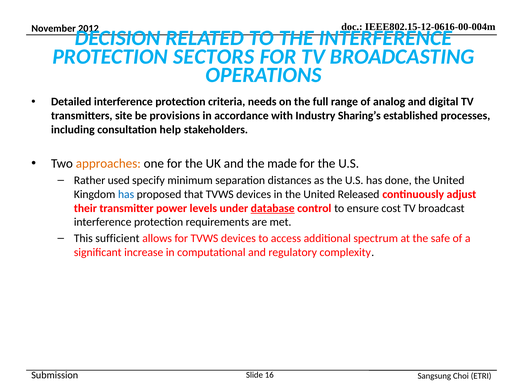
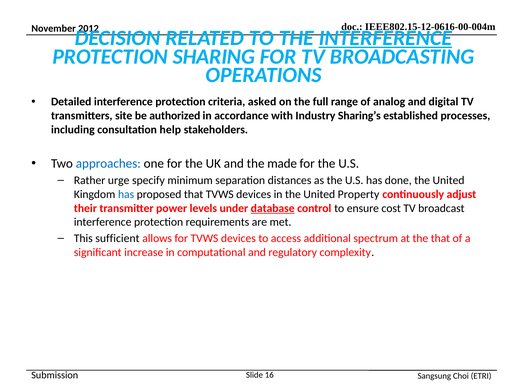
INTERFERENCE at (385, 38) underline: none -> present
SECTORS: SECTORS -> SHARING
needs: needs -> asked
provisions: provisions -> authorized
approaches colour: orange -> blue
used: used -> urge
Released: Released -> Property
the safe: safe -> that
